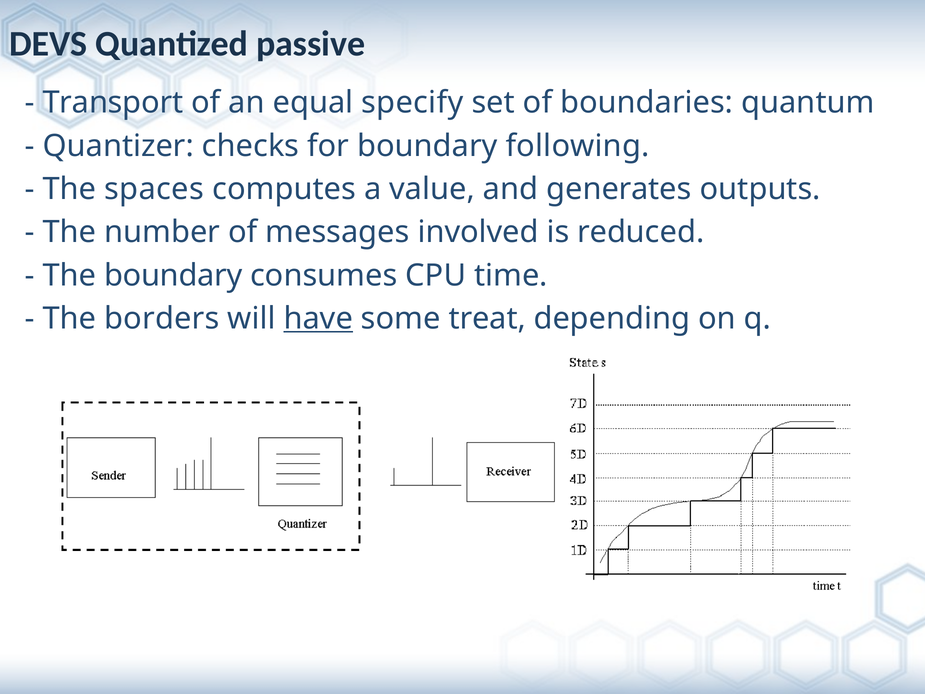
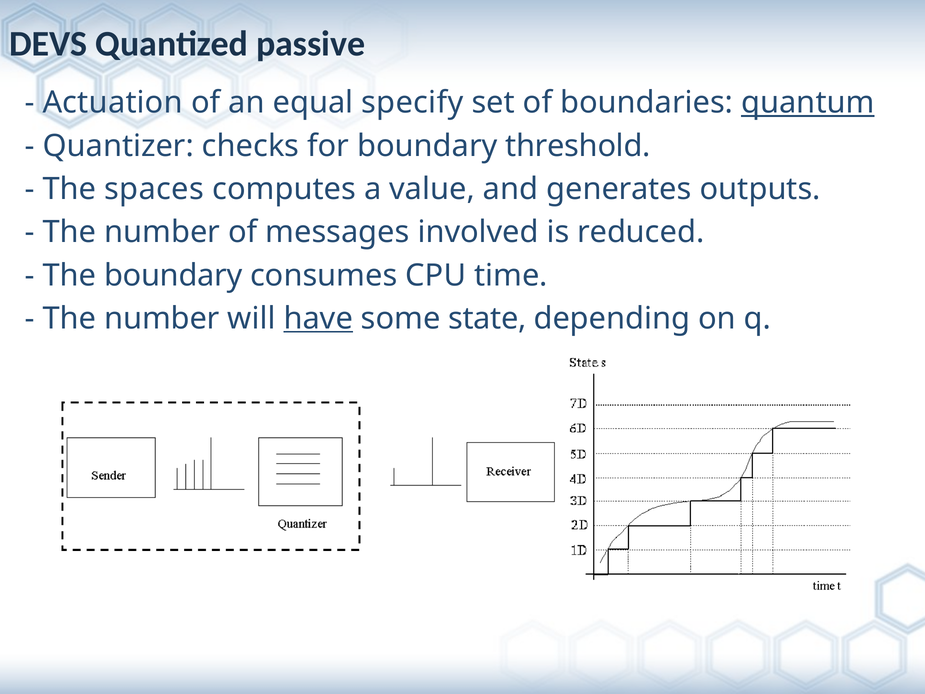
Transport: Transport -> Actuation
quantum underline: none -> present
following: following -> threshold
borders at (162, 318): borders -> number
treat: treat -> state
